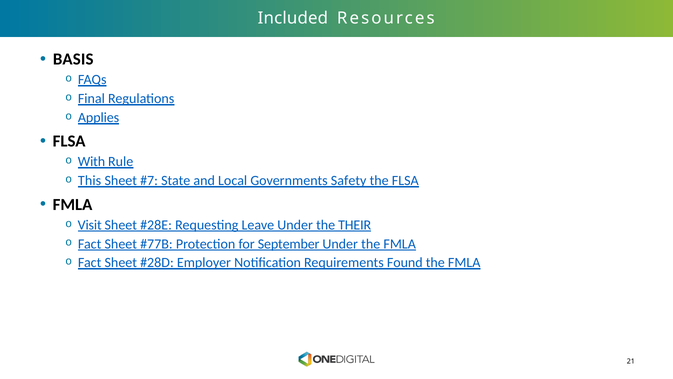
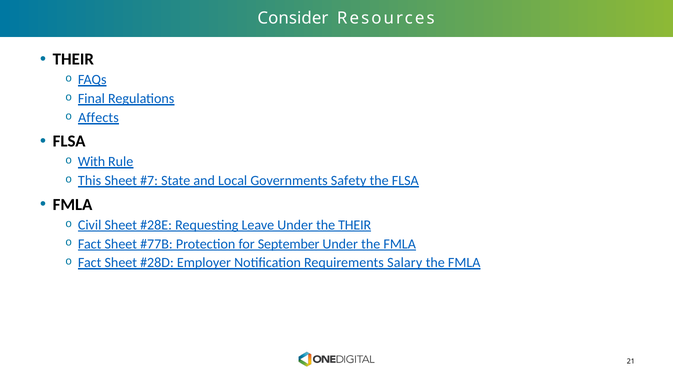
Included: Included -> Consider
BASIS at (73, 59): BASIS -> THEIR
Applies: Applies -> Affects
Visit: Visit -> Civil
Found: Found -> Salary
